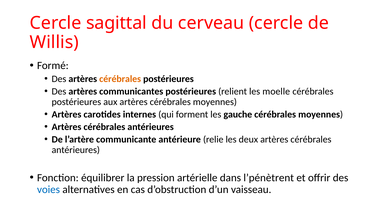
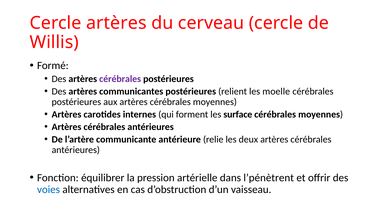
Cercle sagittal: sagittal -> artères
cérébrales at (120, 79) colour: orange -> purple
gauche: gauche -> surface
